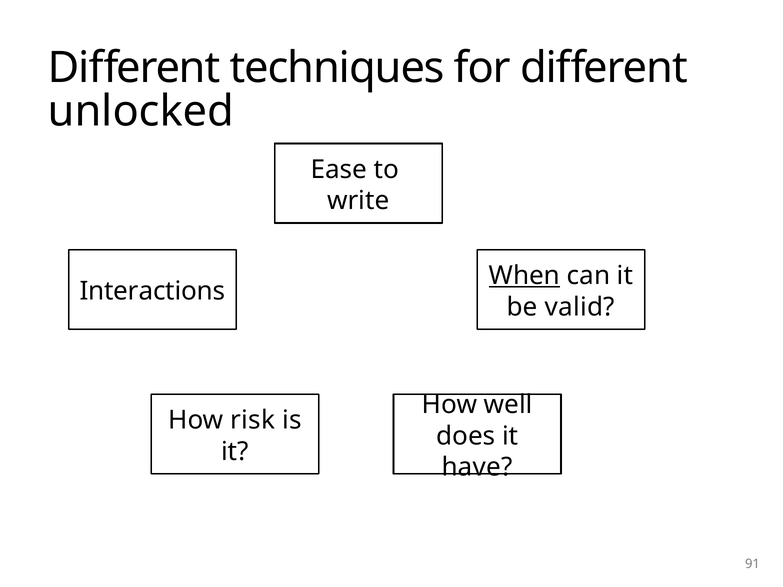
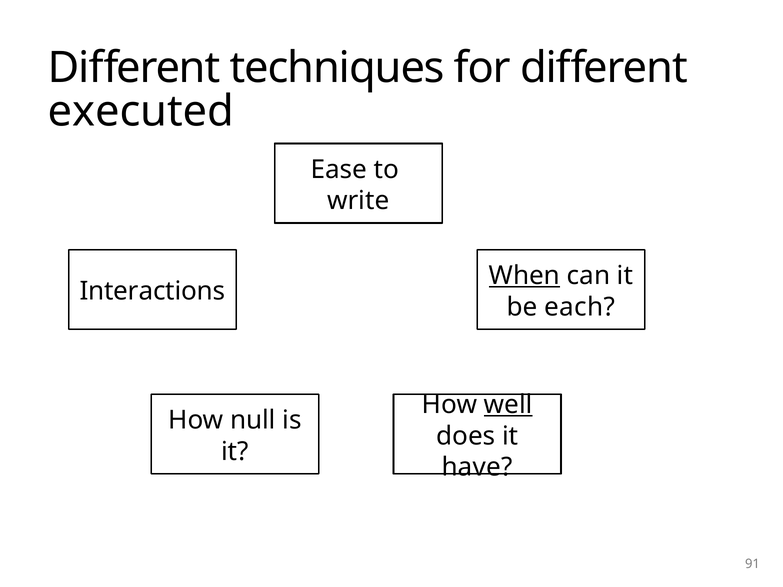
unlocked: unlocked -> executed
valid: valid -> each
well underline: none -> present
risk: risk -> null
